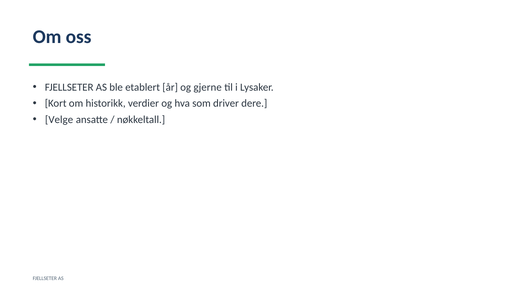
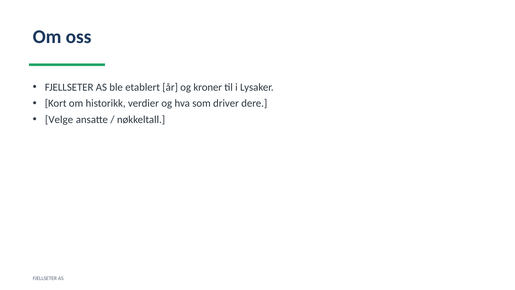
gjerne: gjerne -> kroner
